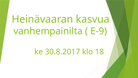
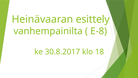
kasvua: kasvua -> esittely
E-9: E-9 -> E-8
